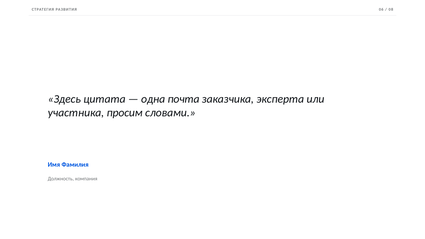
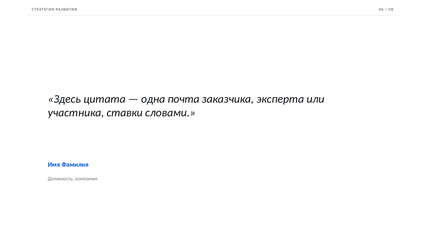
просим: просим -> ставки
